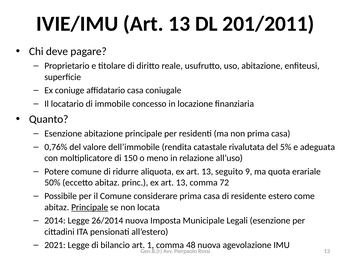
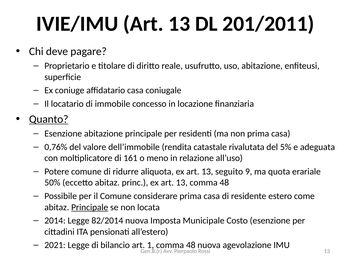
Quanto underline: none -> present
150: 150 -> 161
13 comma 72: 72 -> 48
26/2014: 26/2014 -> 82/2014
Legali: Legali -> Costo
